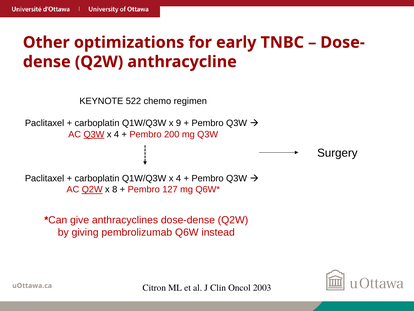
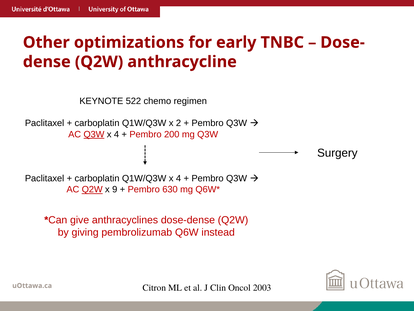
9: 9 -> 2
8: 8 -> 9
127: 127 -> 630
